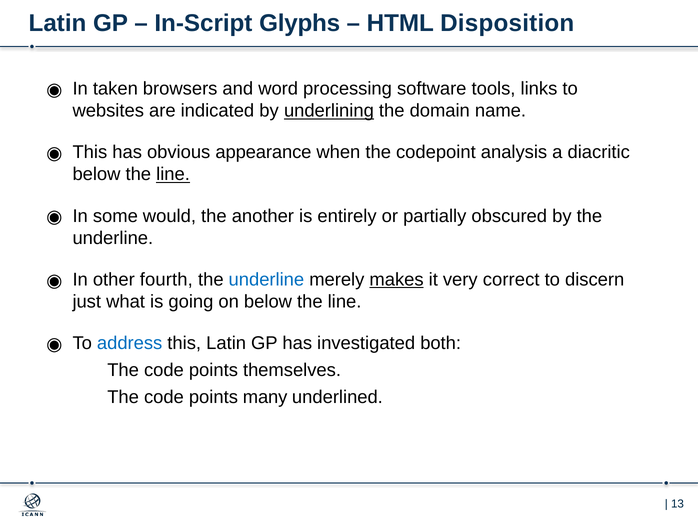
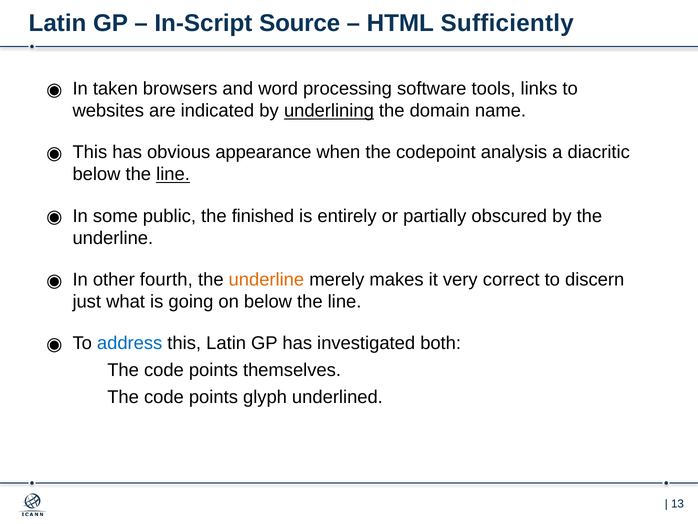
Glyphs: Glyphs -> Source
Disposition: Disposition -> Sufficiently
would: would -> public
another: another -> finished
underline at (266, 279) colour: blue -> orange
makes underline: present -> none
many: many -> glyph
